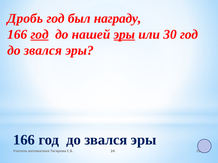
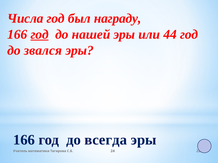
Дробь: Дробь -> Числа
эры at (124, 34) underline: present -> none
30: 30 -> 44
166 год до звался: звался -> всегда
